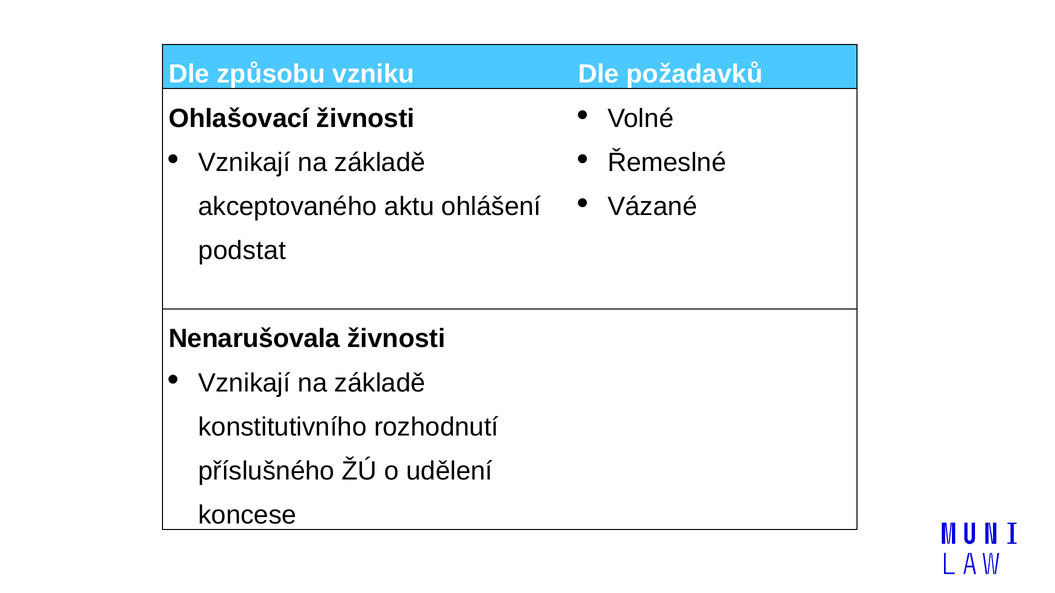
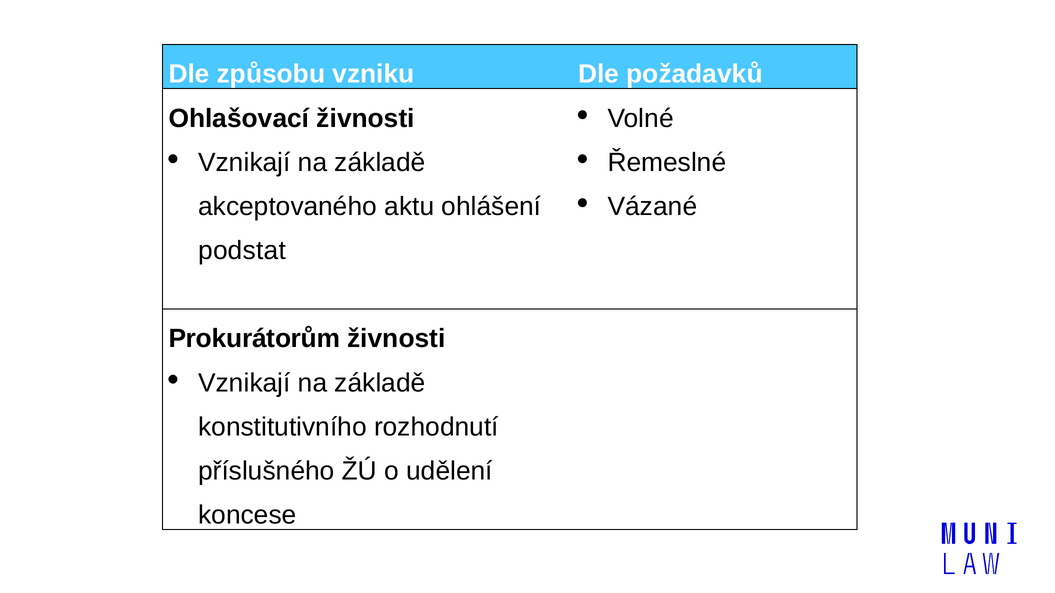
Nenarušovala: Nenarušovala -> Prokurátorům
